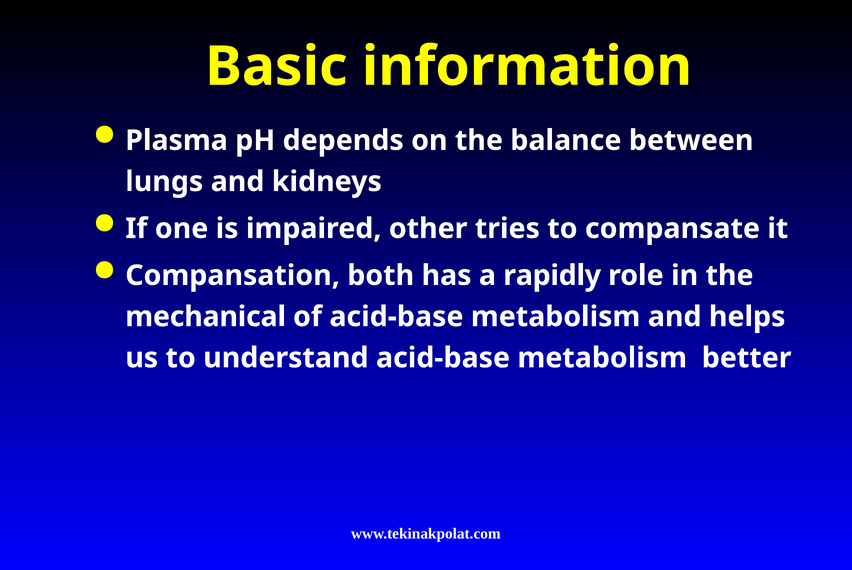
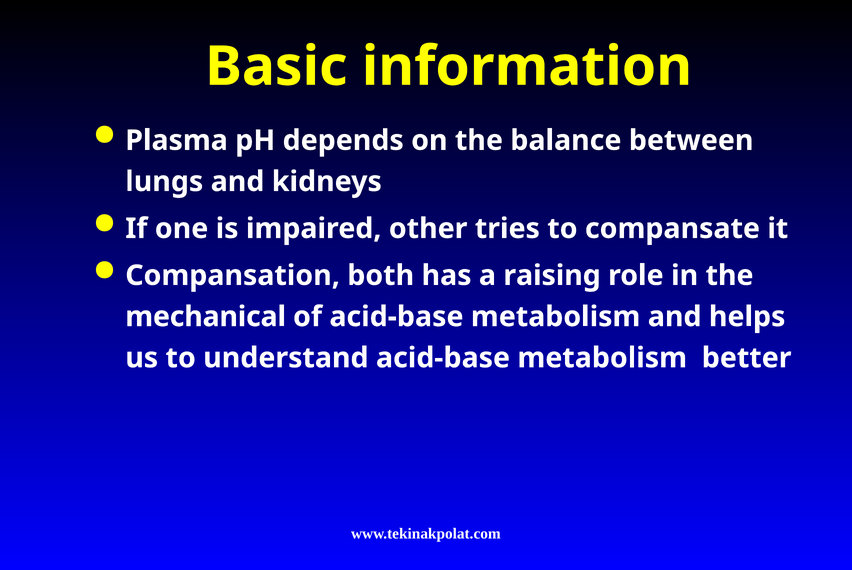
rapidly: rapidly -> raising
